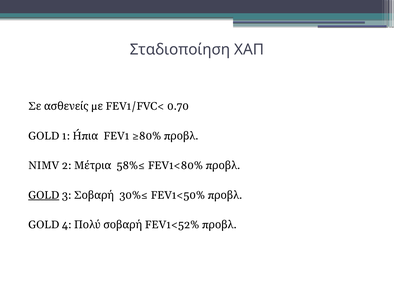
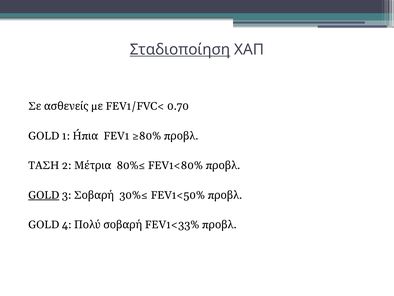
Σταδιοποίηση underline: none -> present
NIMV: NIMV -> ΤΆΣΗ
58%≤: 58%≤ -> 80%≤
FEV1<52%: FEV1<52% -> FEV1<33%
